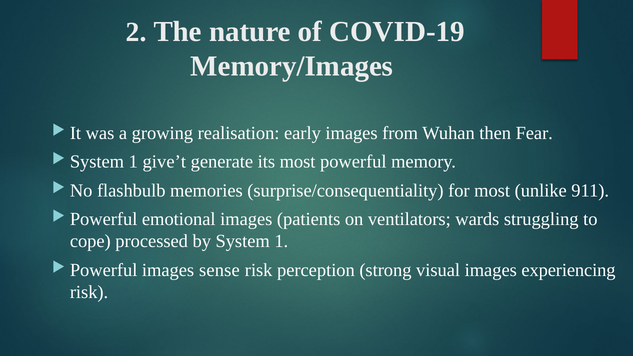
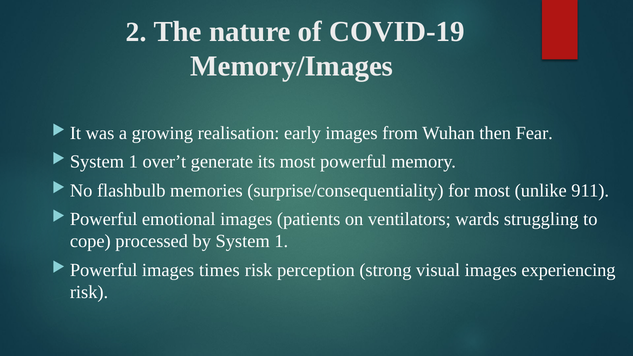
give’t: give’t -> over’t
sense: sense -> times
